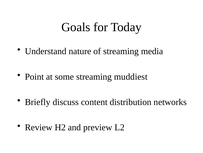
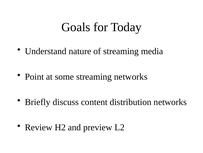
streaming muddiest: muddiest -> networks
